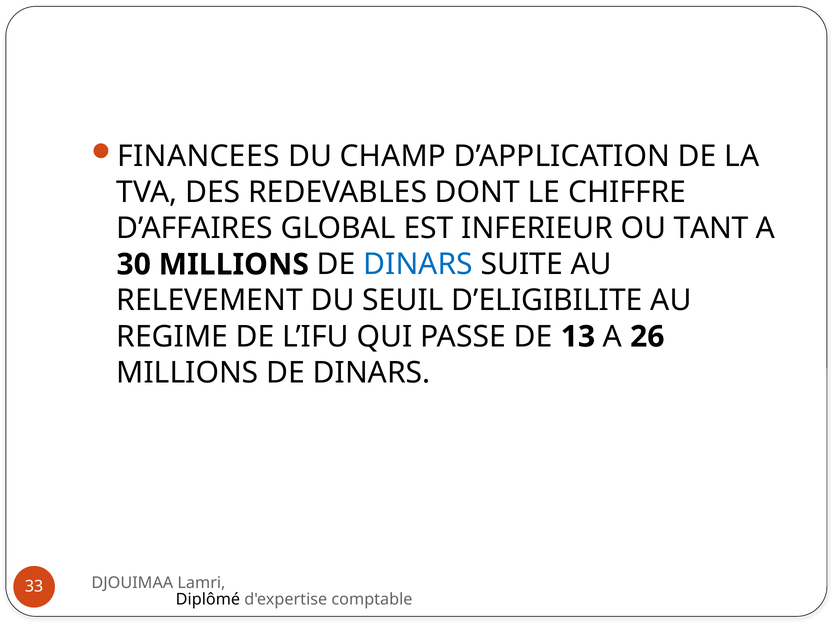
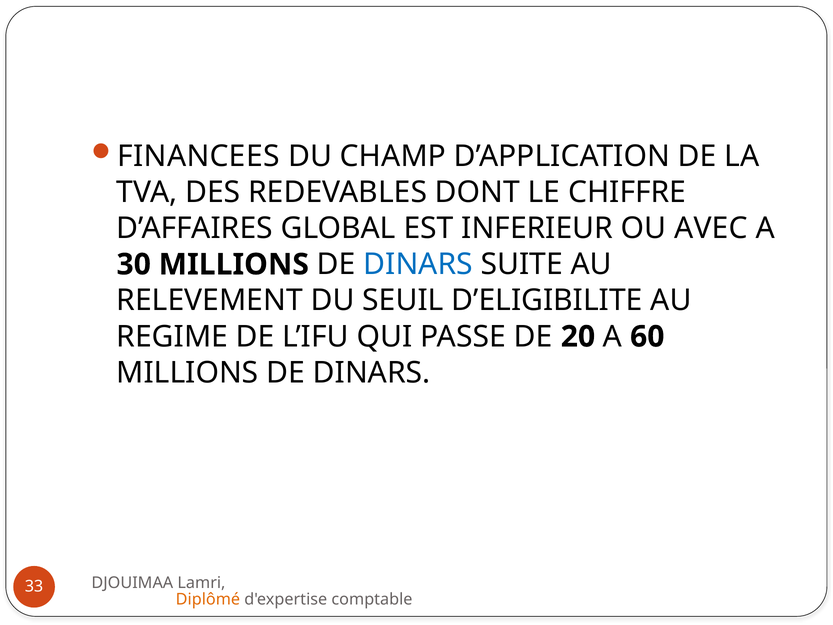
TANT: TANT -> AVEC
13: 13 -> 20
26: 26 -> 60
Diplômé colour: black -> orange
